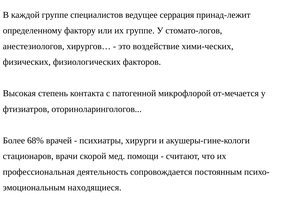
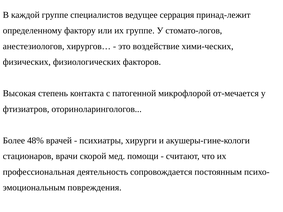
68%: 68% -> 48%
находящиеся: находящиеся -> повреждения
